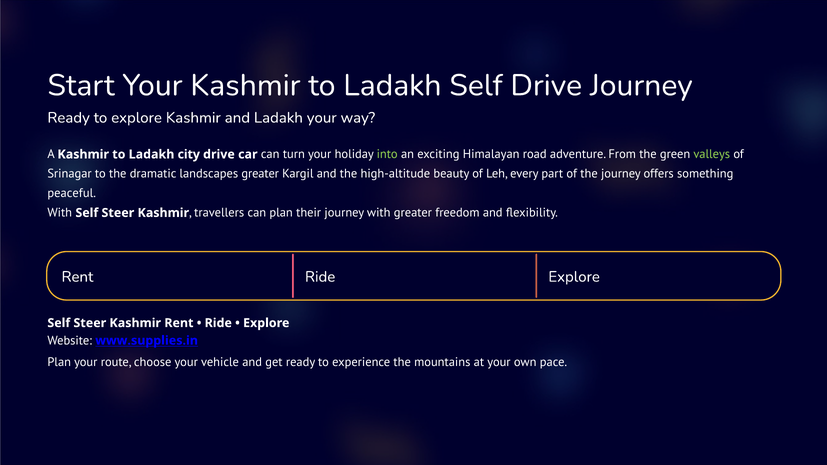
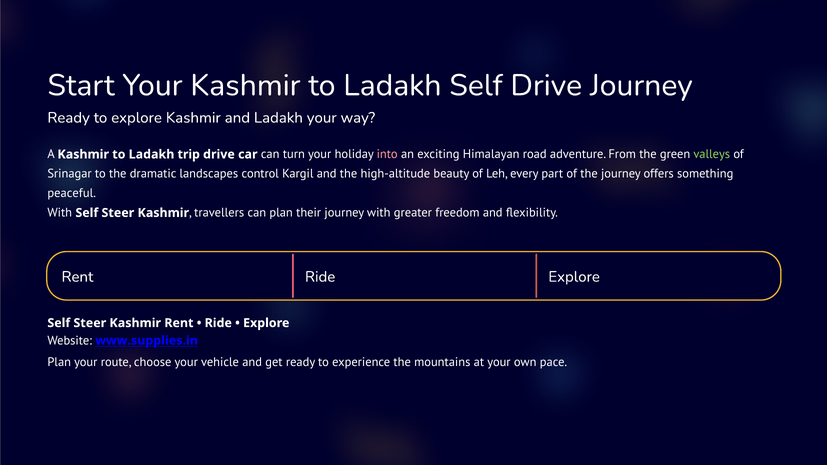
city: city -> trip
into colour: light green -> pink
landscapes greater: greater -> control
